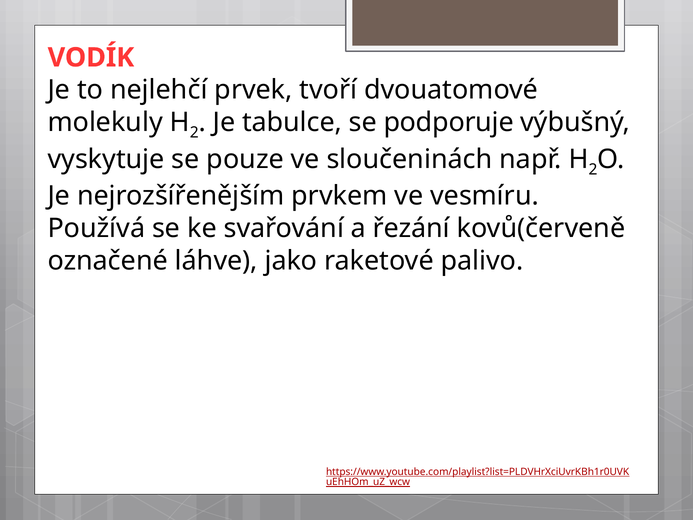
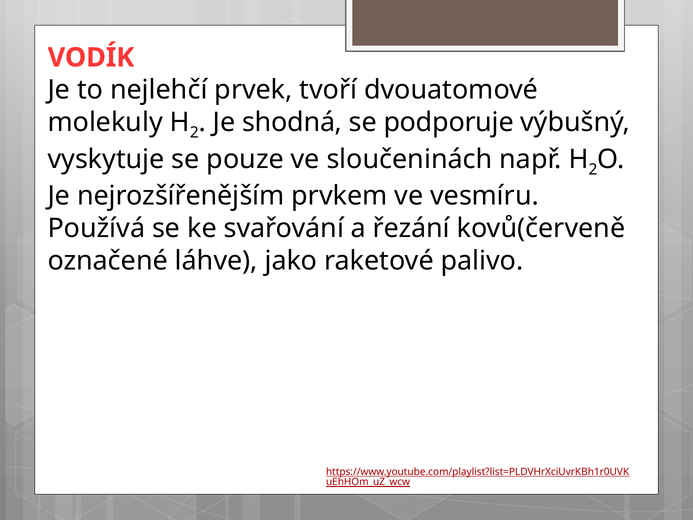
tabulce: tabulce -> shodná
